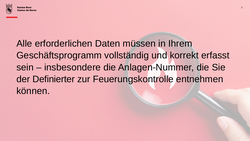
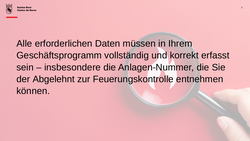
Definierter: Definierter -> Abgelehnt
